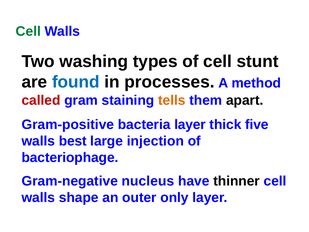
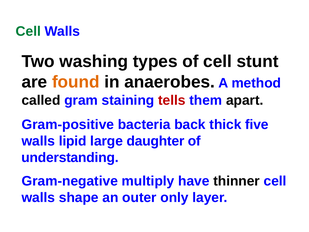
found colour: blue -> orange
processes: processes -> anaerobes
called colour: red -> black
tells colour: orange -> red
bacteria layer: layer -> back
best: best -> lipid
injection: injection -> daughter
bacteriophage: bacteriophage -> understanding
nucleus: nucleus -> multiply
